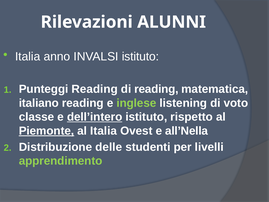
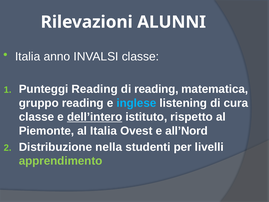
INVALSI istituto: istituto -> classe
italiano: italiano -> gruppo
inglese colour: light green -> light blue
voto: voto -> cura
Piemonte underline: present -> none
all’Nella: all’Nella -> all’Nord
delle: delle -> nella
